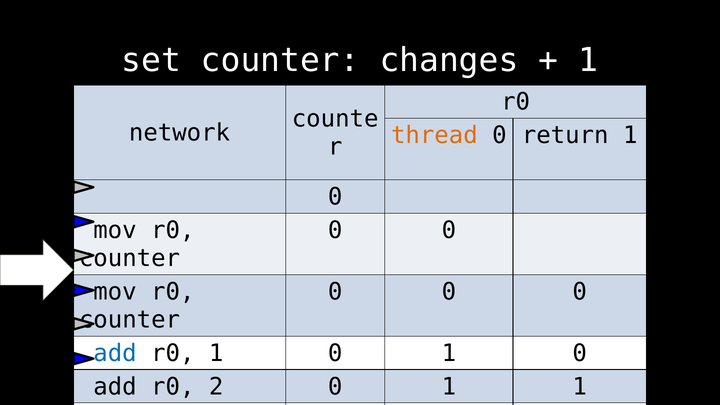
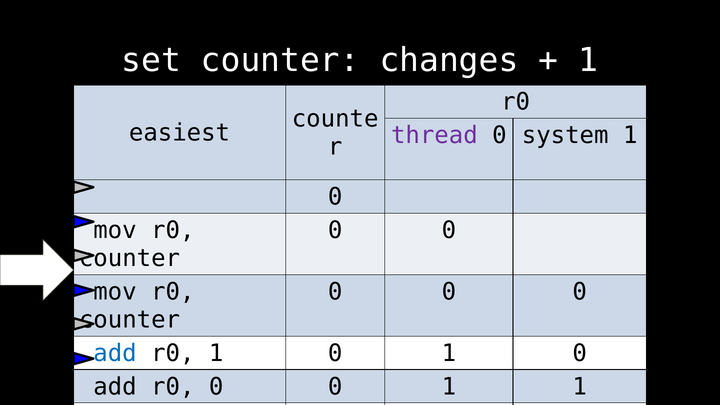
network: network -> easiest
thread colour: orange -> purple
return: return -> system
r0 2: 2 -> 0
